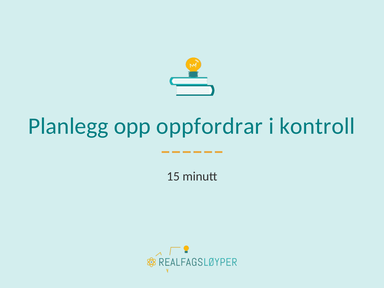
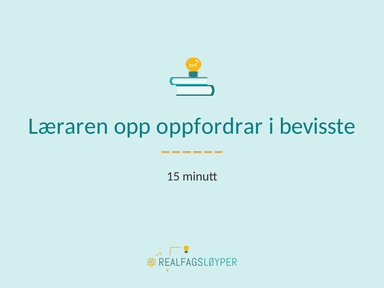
Planlegg: Planlegg -> Læraren
kontroll: kontroll -> bevisste
